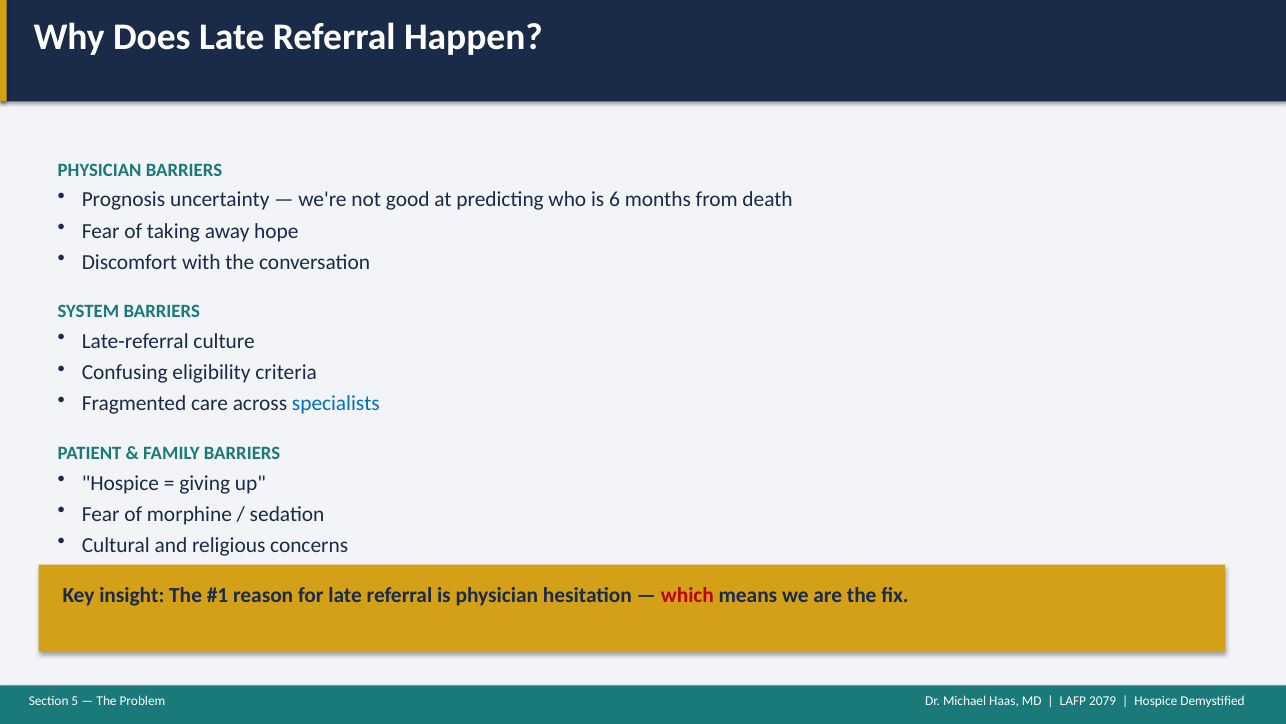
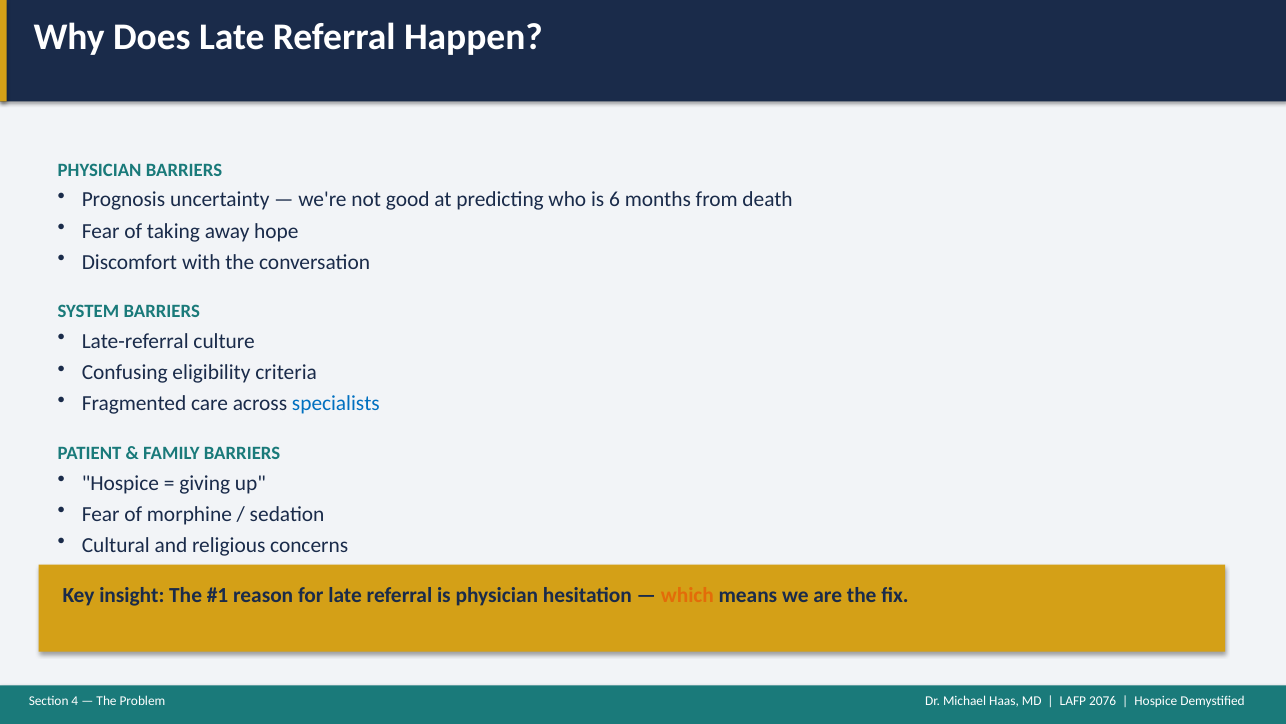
which colour: red -> orange
5: 5 -> 4
2079: 2079 -> 2076
